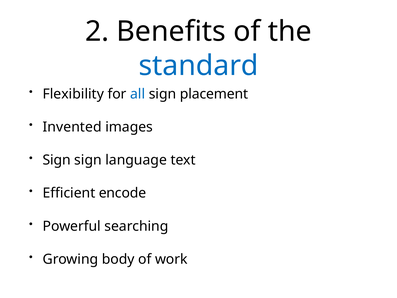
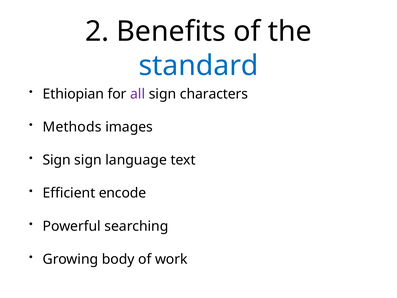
Flexibility: Flexibility -> Ethiopian
all colour: blue -> purple
placement: placement -> characters
Invented: Invented -> Methods
